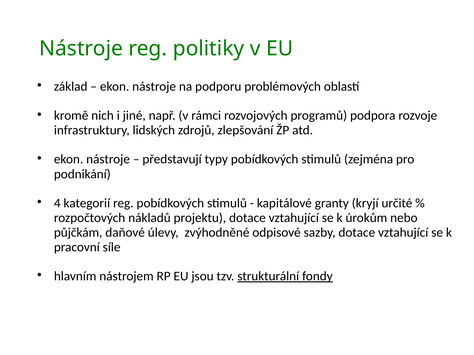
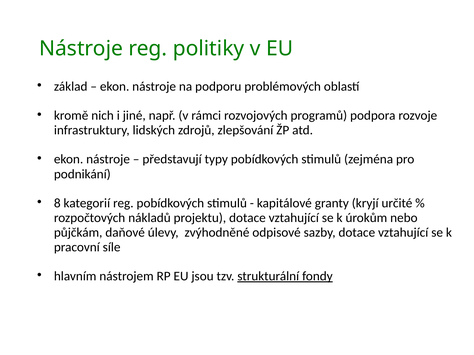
4: 4 -> 8
